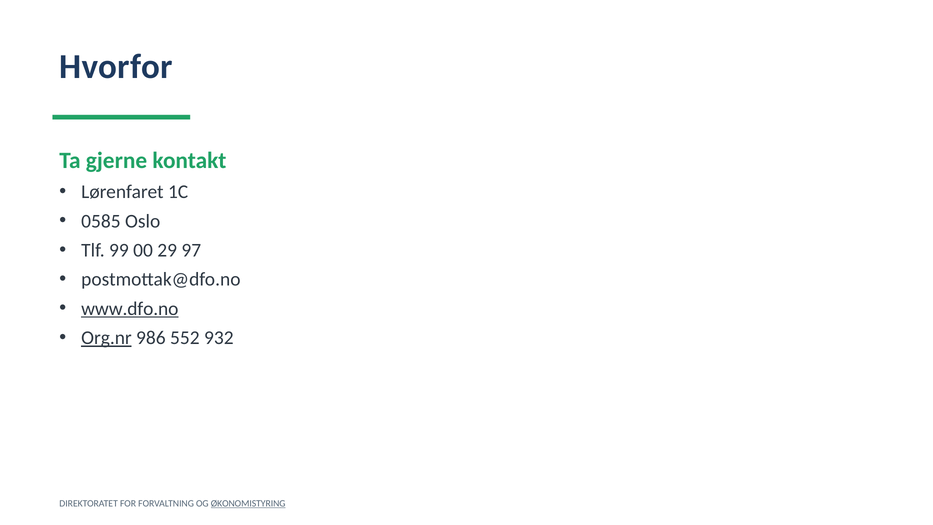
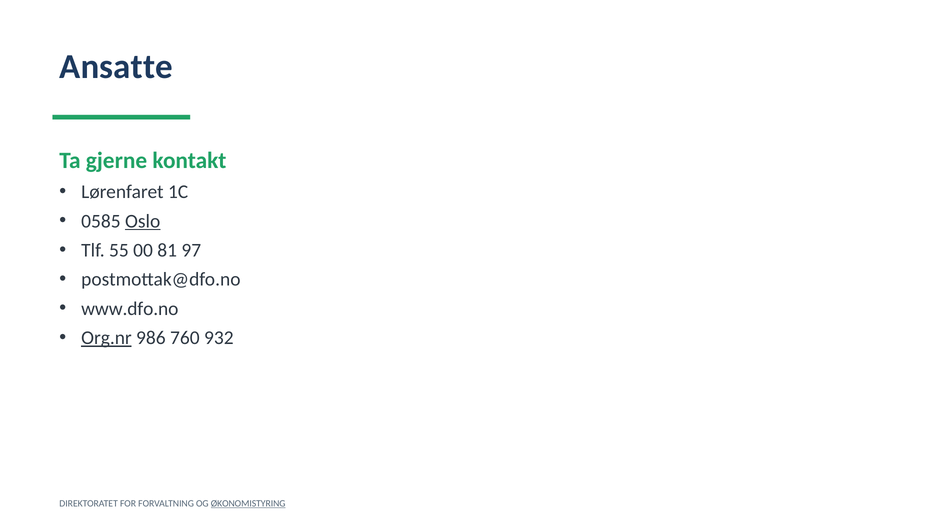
Hvorfor: Hvorfor -> Ansatte
Oslo underline: none -> present
99: 99 -> 55
29: 29 -> 81
www.dfo.no underline: present -> none
552: 552 -> 760
